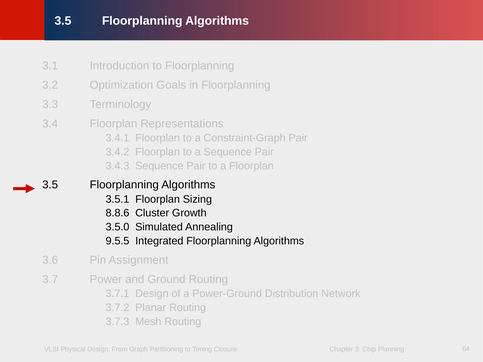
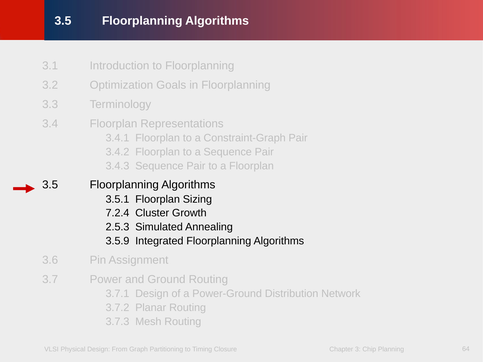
8.8.6: 8.8.6 -> 7.2.4
3.5.0: 3.5.0 -> 2.5.3
9.5.5: 9.5.5 -> 3.5.9
